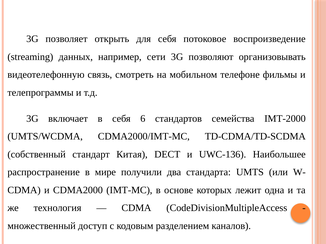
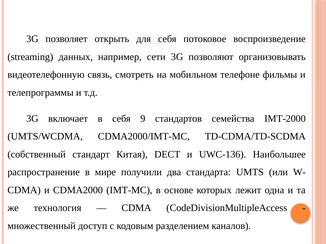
6: 6 -> 9
